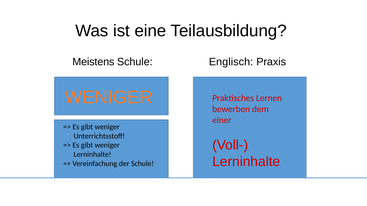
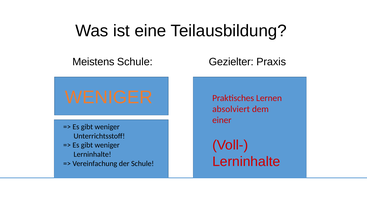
Englisch: Englisch -> Gezielter
bewerben: bewerben -> absolviert
